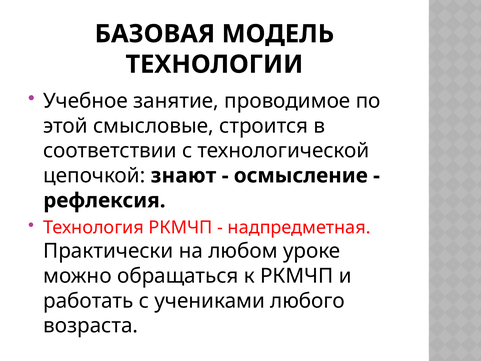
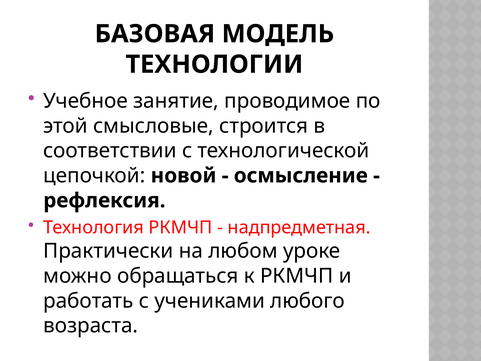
знают: знают -> новой
